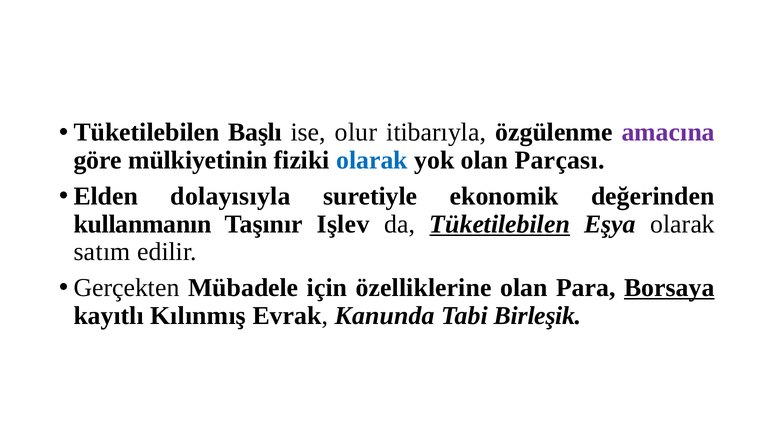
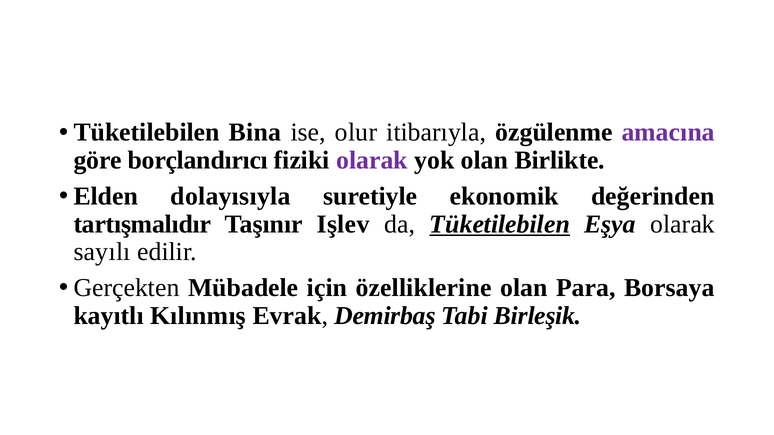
Başlı: Başlı -> Bina
mülkiyetinin: mülkiyetinin -> borçlandırıcı
olarak at (372, 160) colour: blue -> purple
Parçası: Parçası -> Birlikte
kullanmanın: kullanmanın -> tartışmalıdır
satım: satım -> sayılı
Borsaya underline: present -> none
Kanunda: Kanunda -> Demirbaş
